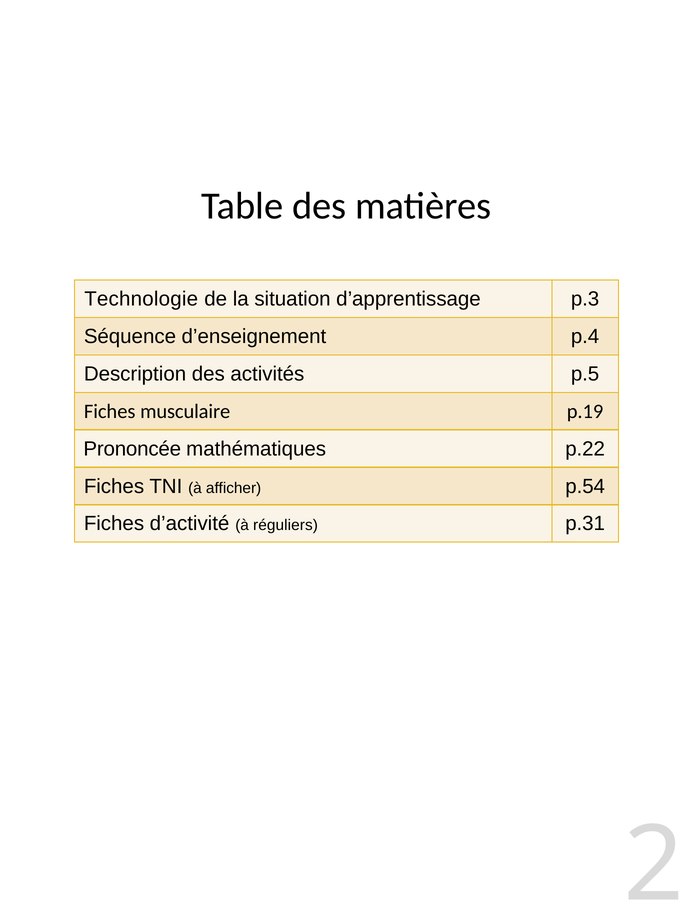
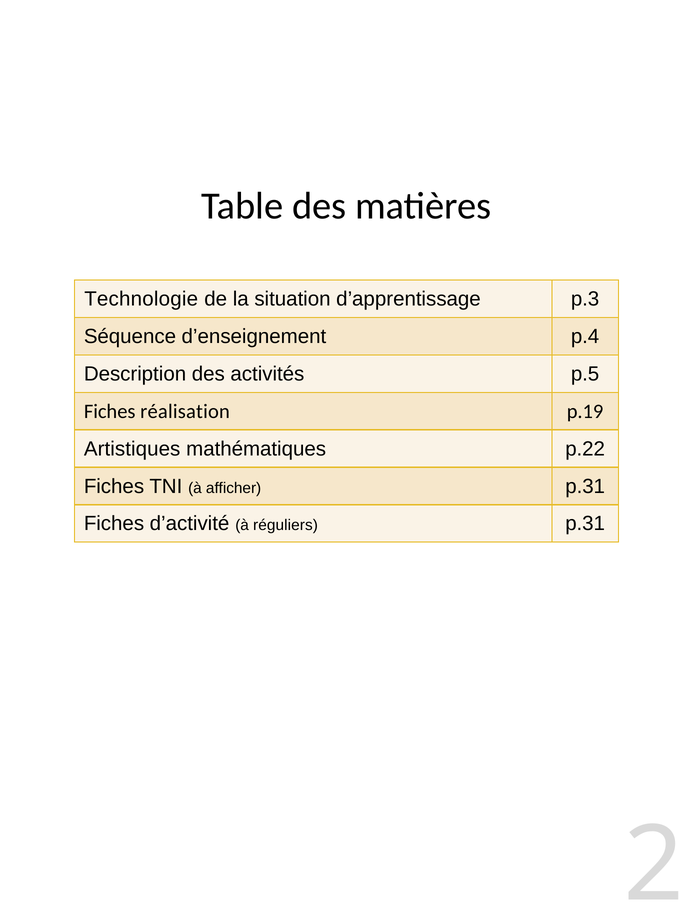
musculaire: musculaire -> réalisation
Prononcée: Prononcée -> Artistiques
afficher p.54: p.54 -> p.31
